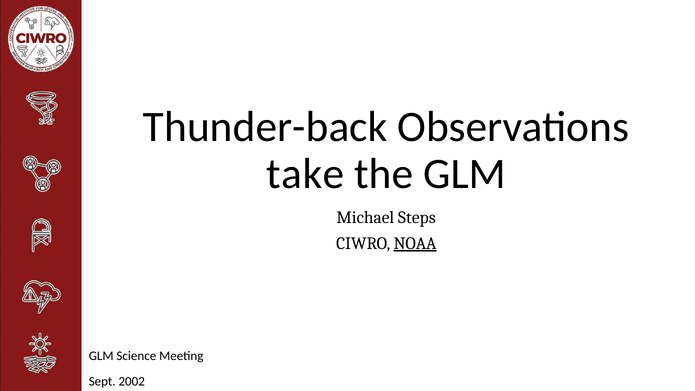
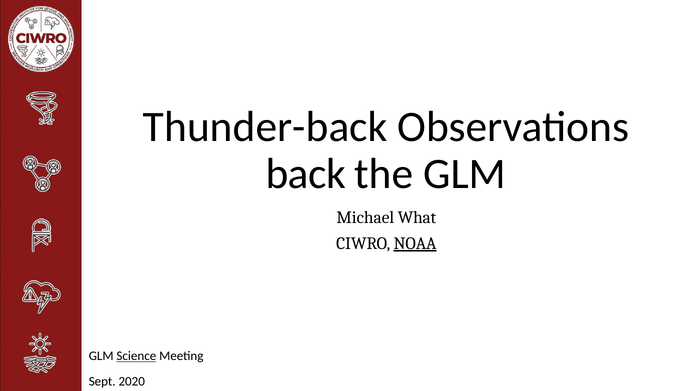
take: take -> back
Steps: Steps -> What
Science underline: none -> present
2002: 2002 -> 2020
